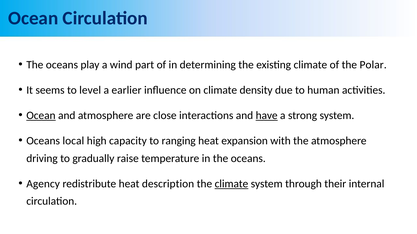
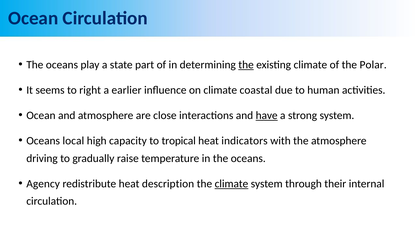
wind: wind -> state
the at (246, 65) underline: none -> present
level: level -> right
density: density -> coastal
Ocean at (41, 116) underline: present -> none
ranging: ranging -> tropical
expansion: expansion -> indicators
